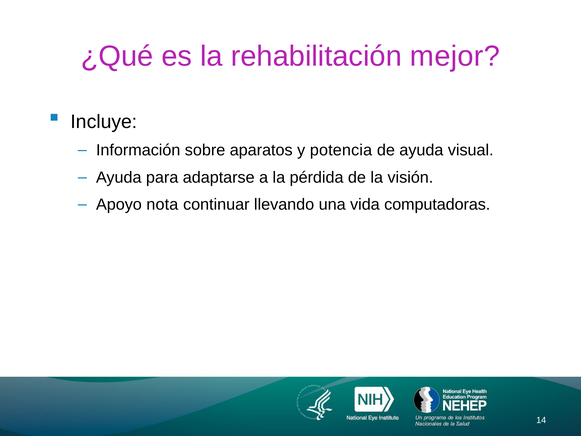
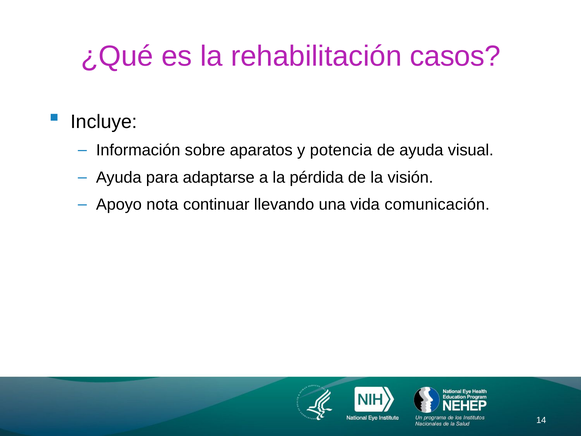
mejor: mejor -> casos
computadoras: computadoras -> comunicación
